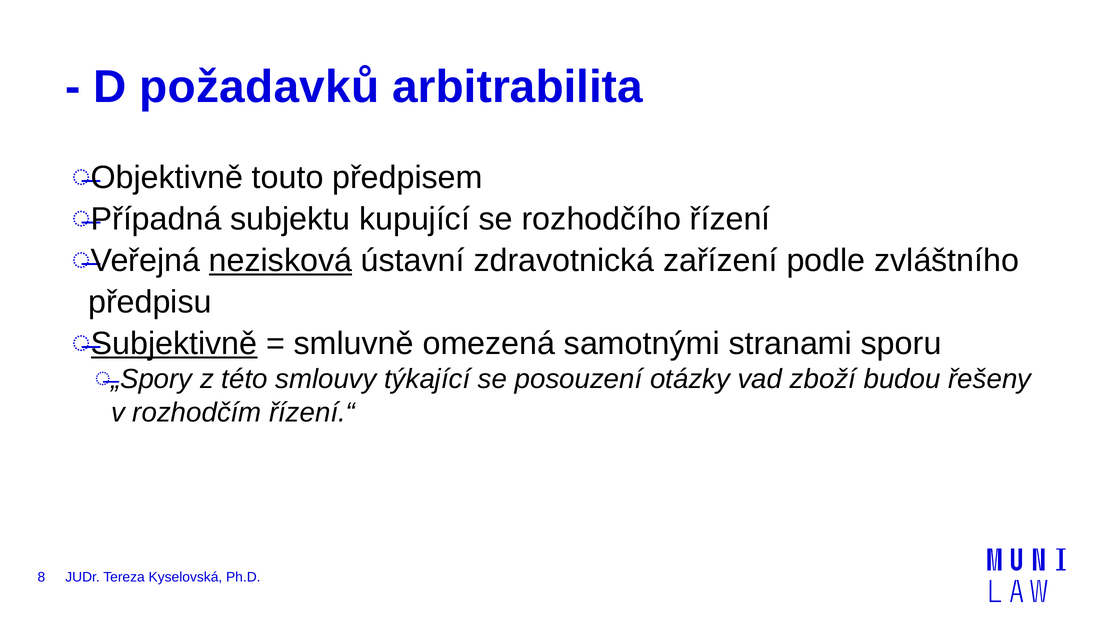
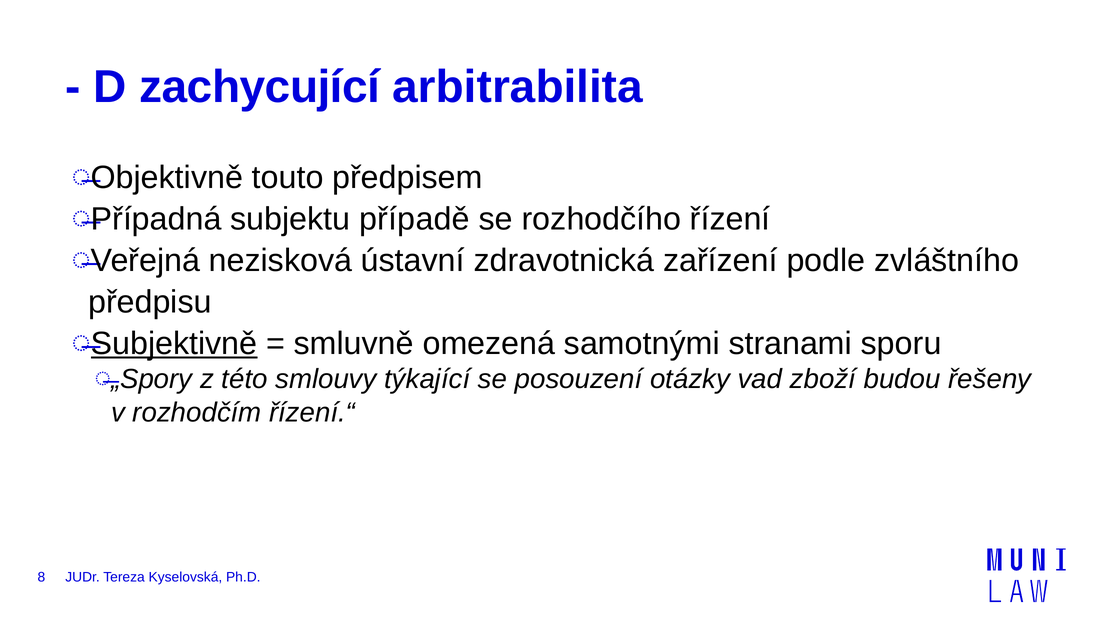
požadavků: požadavků -> zachycující
kupující: kupující -> případě
nezisková underline: present -> none
